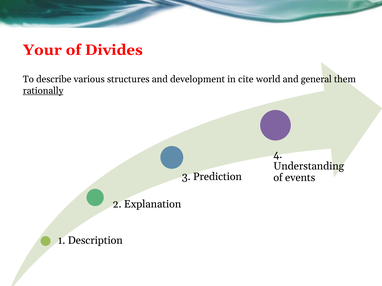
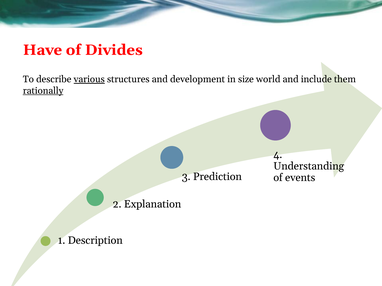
Your: Your -> Have
various underline: none -> present
cite: cite -> size
general: general -> include
